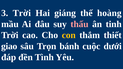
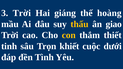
thấu colour: pink -> yellow
tinh: tinh -> giao
giao: giao -> tinh
bánh: bánh -> khiết
